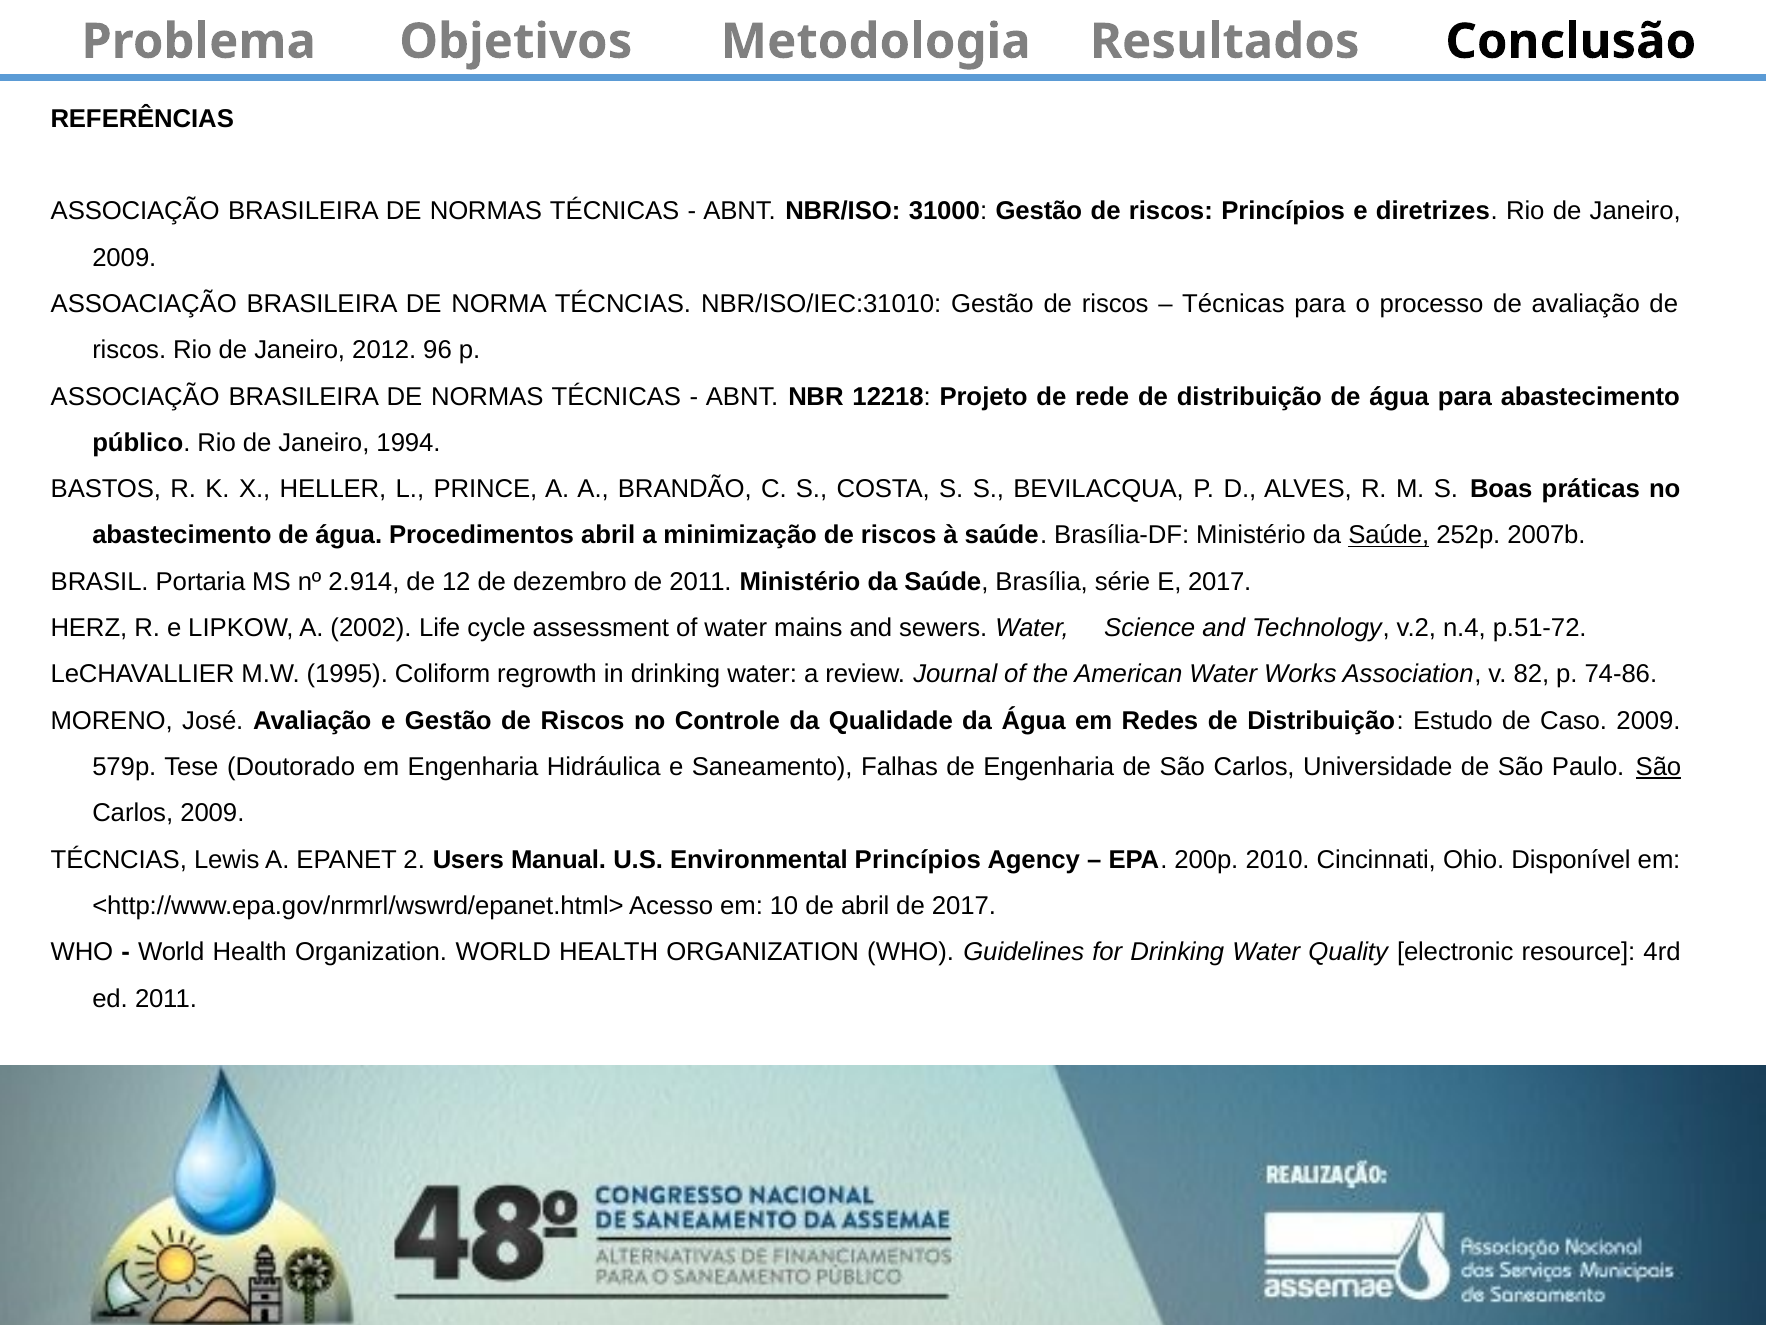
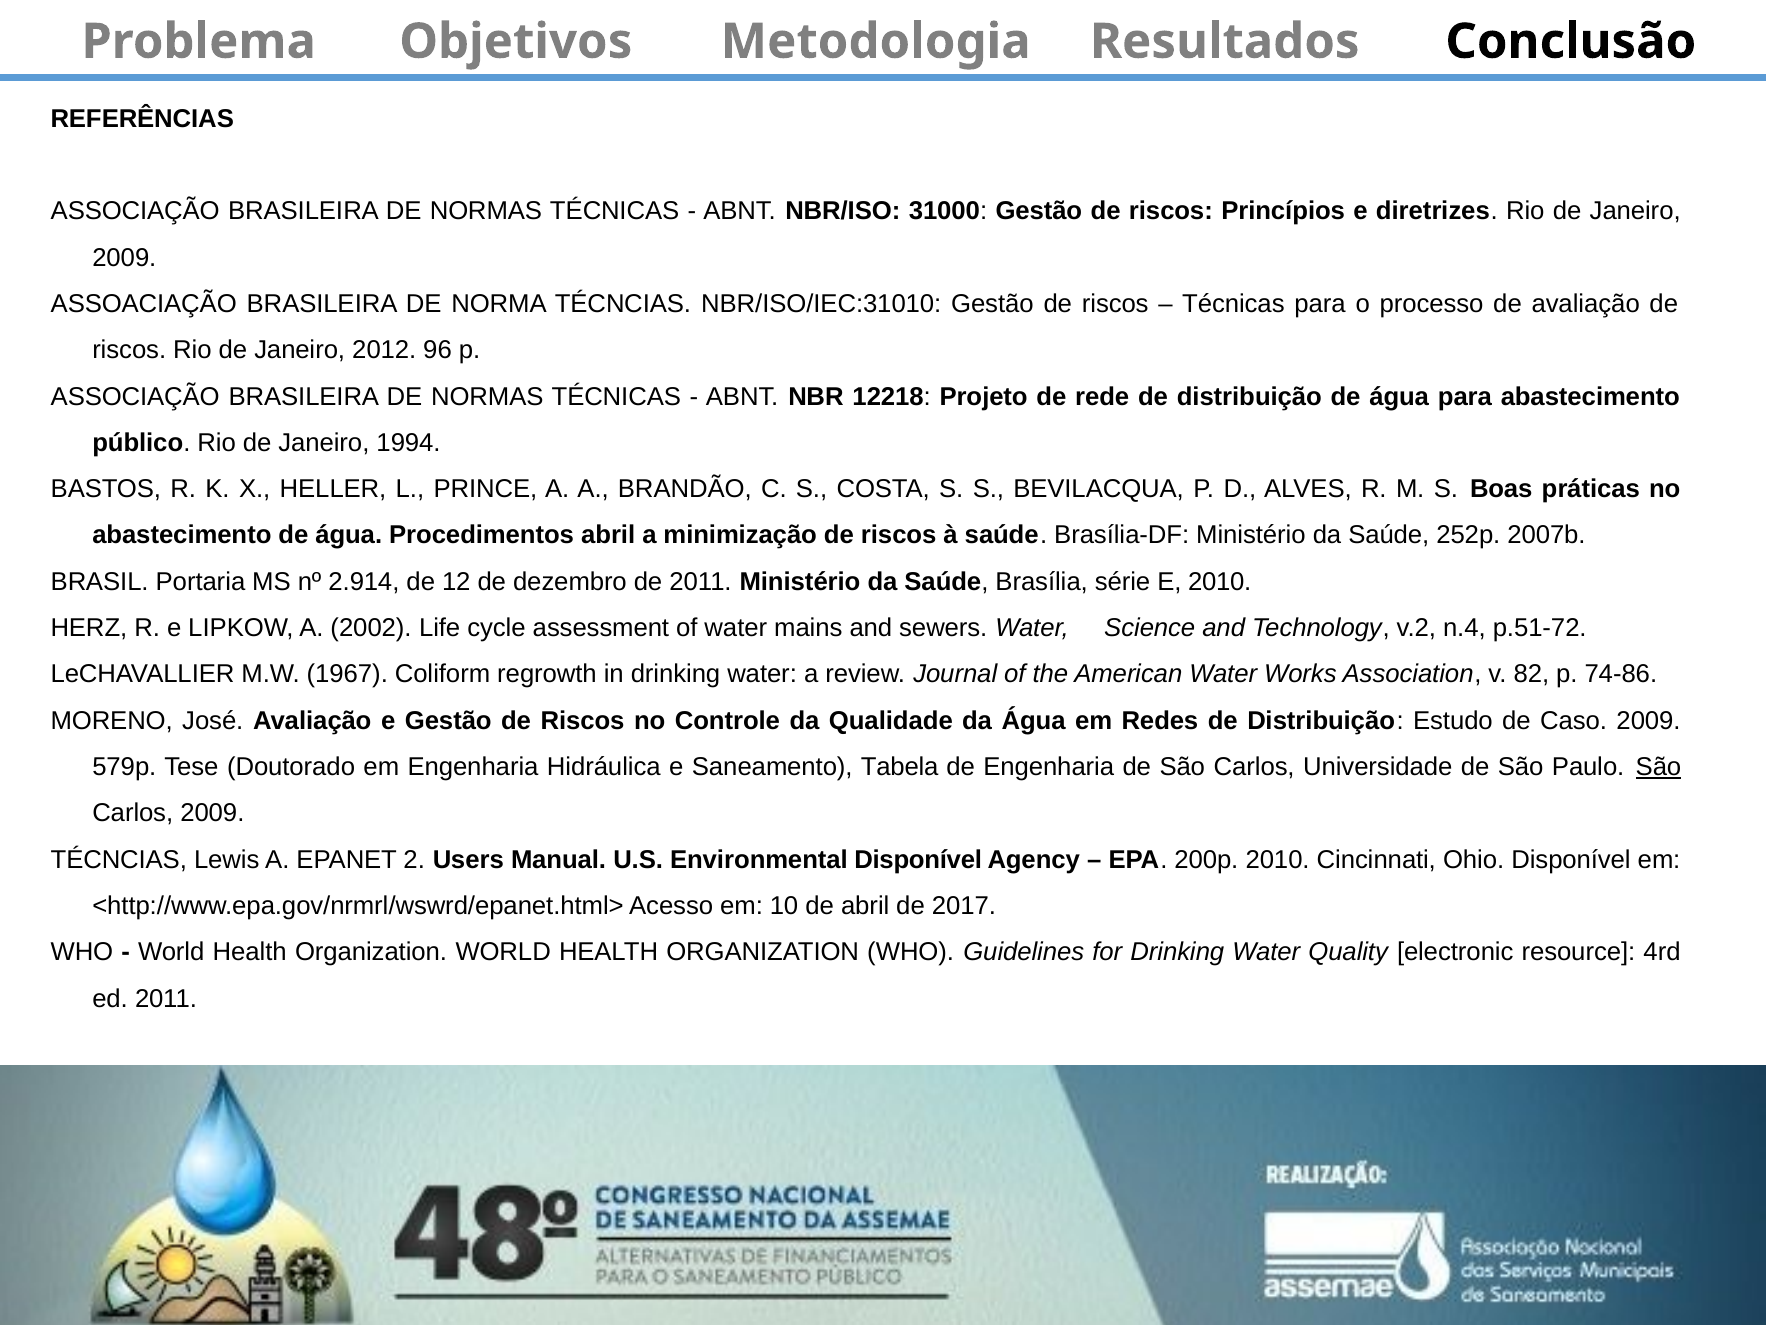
Saúde at (1389, 535) underline: present -> none
E 2017: 2017 -> 2010
1995: 1995 -> 1967
Falhas: Falhas -> Tabela
Environmental Princípios: Princípios -> Disponível
